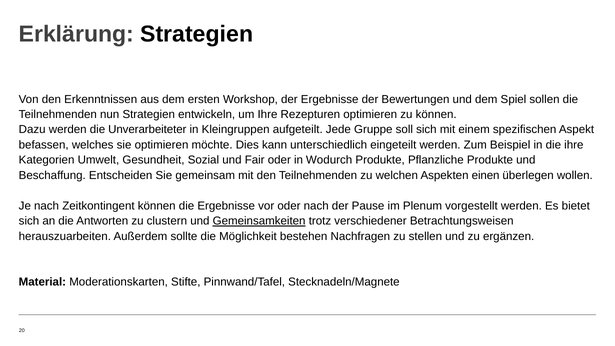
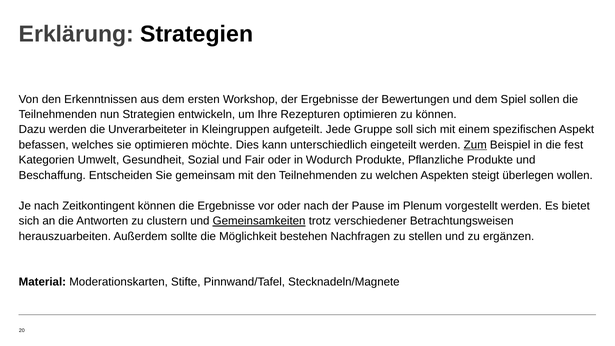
Zum underline: none -> present
die ihre: ihre -> fest
einen: einen -> steigt
